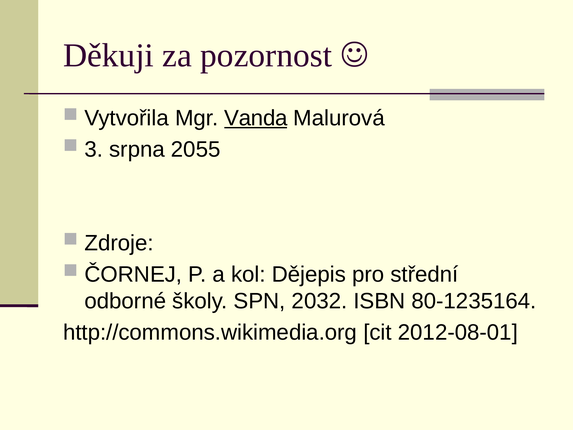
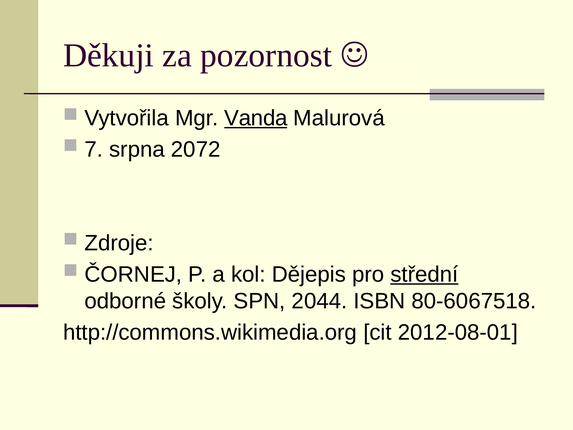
3: 3 -> 7
2055: 2055 -> 2072
střední underline: none -> present
2032: 2032 -> 2044
80-1235164: 80-1235164 -> 80-6067518
